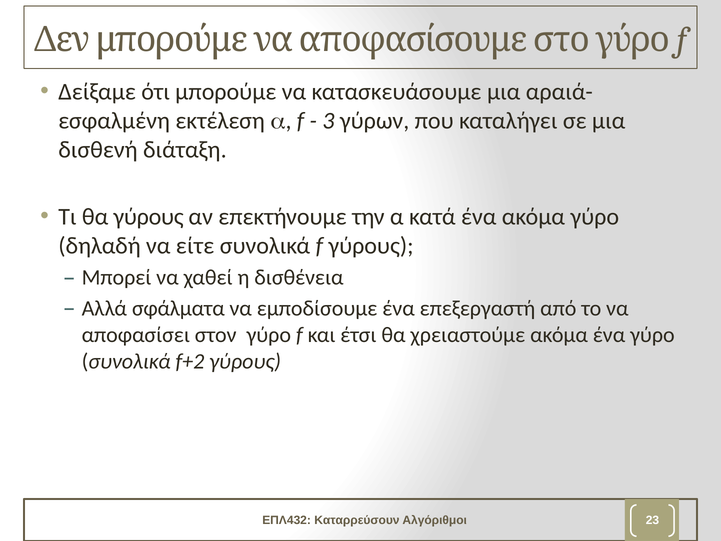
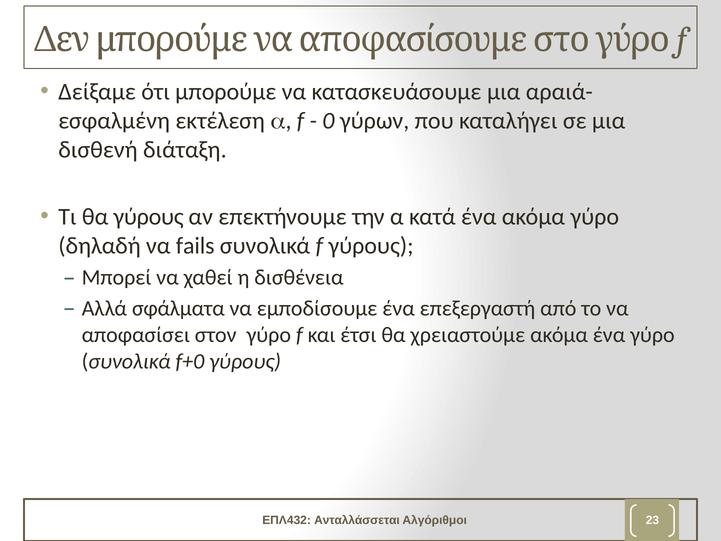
3: 3 -> 0
είτε: είτε -> fails
f+2: f+2 -> f+0
Καταρρεύσουν: Καταρρεύσουν -> Ανταλλάσσεται
